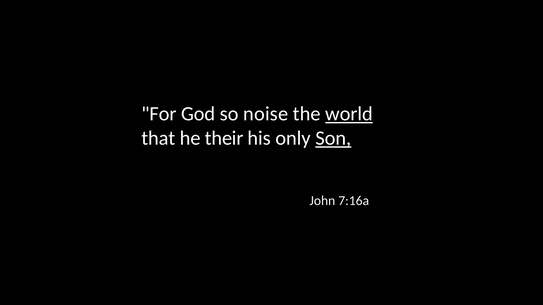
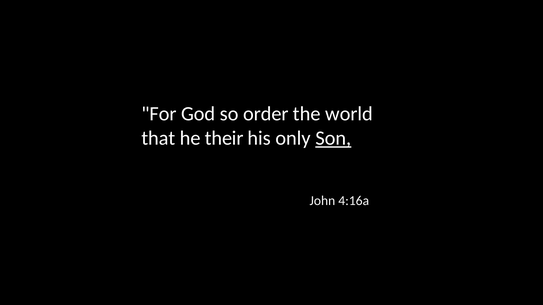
noise: noise -> order
world underline: present -> none
7:16a: 7:16a -> 4:16a
